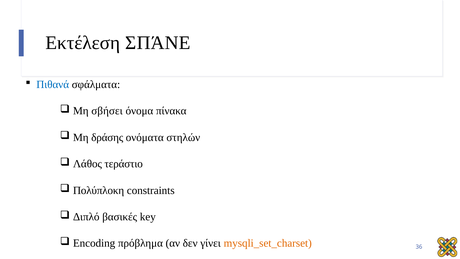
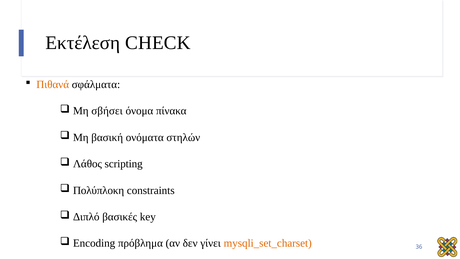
ΣΠΆΝΕ: ΣΠΆΝΕ -> CHECK
Πιθανά colour: blue -> orange
δράσης: δράσης -> βασική
τεράστιο: τεράστιο -> scripting
